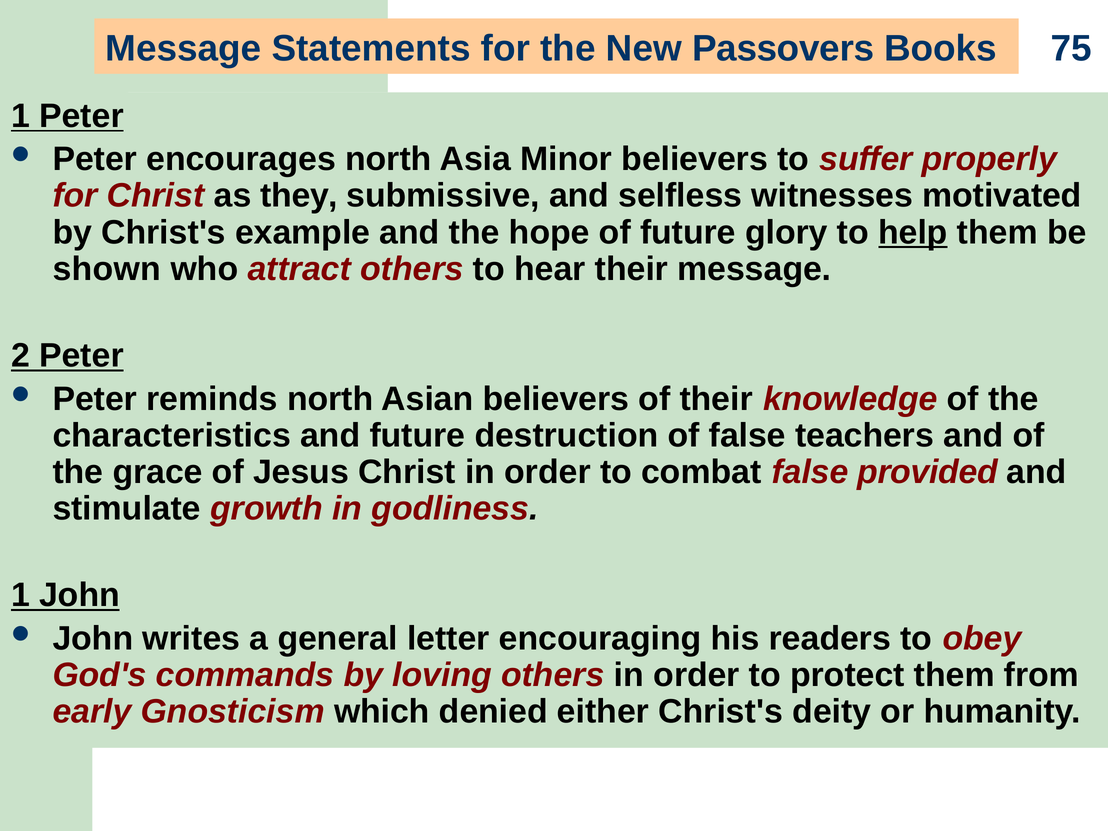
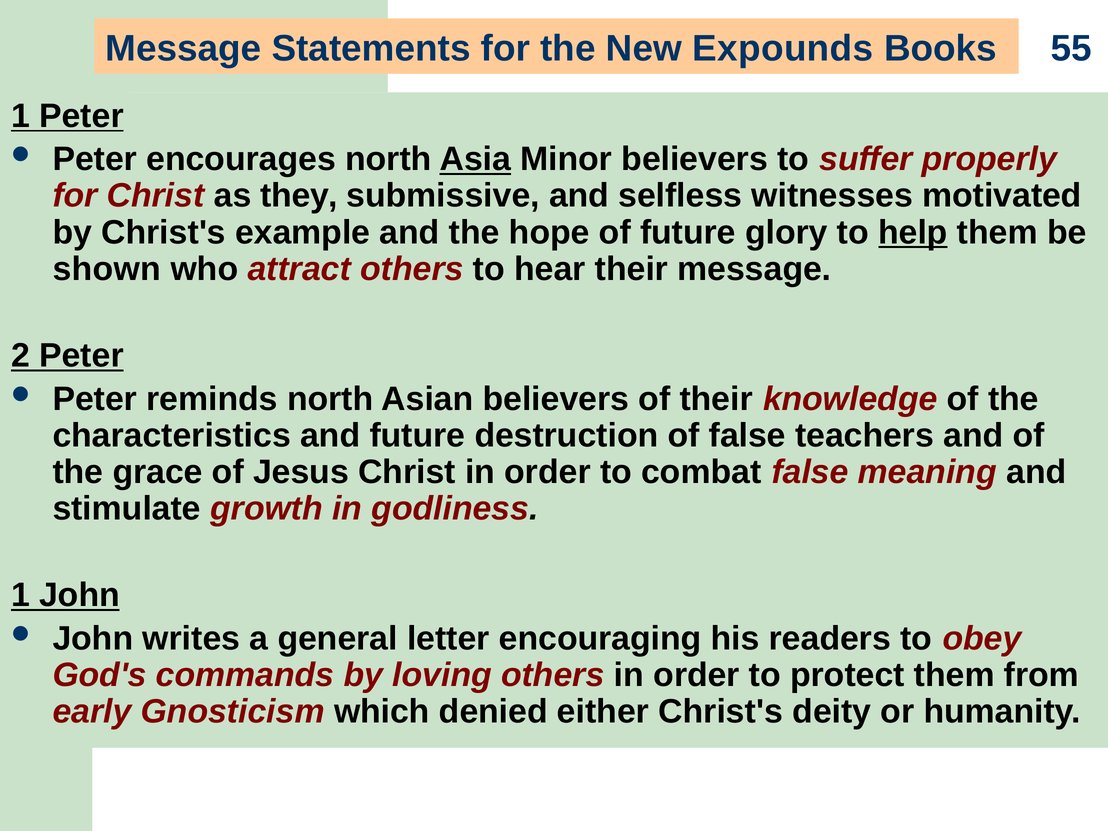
Passovers: Passovers -> Expounds
75: 75 -> 55
Asia underline: none -> present
provided: provided -> meaning
